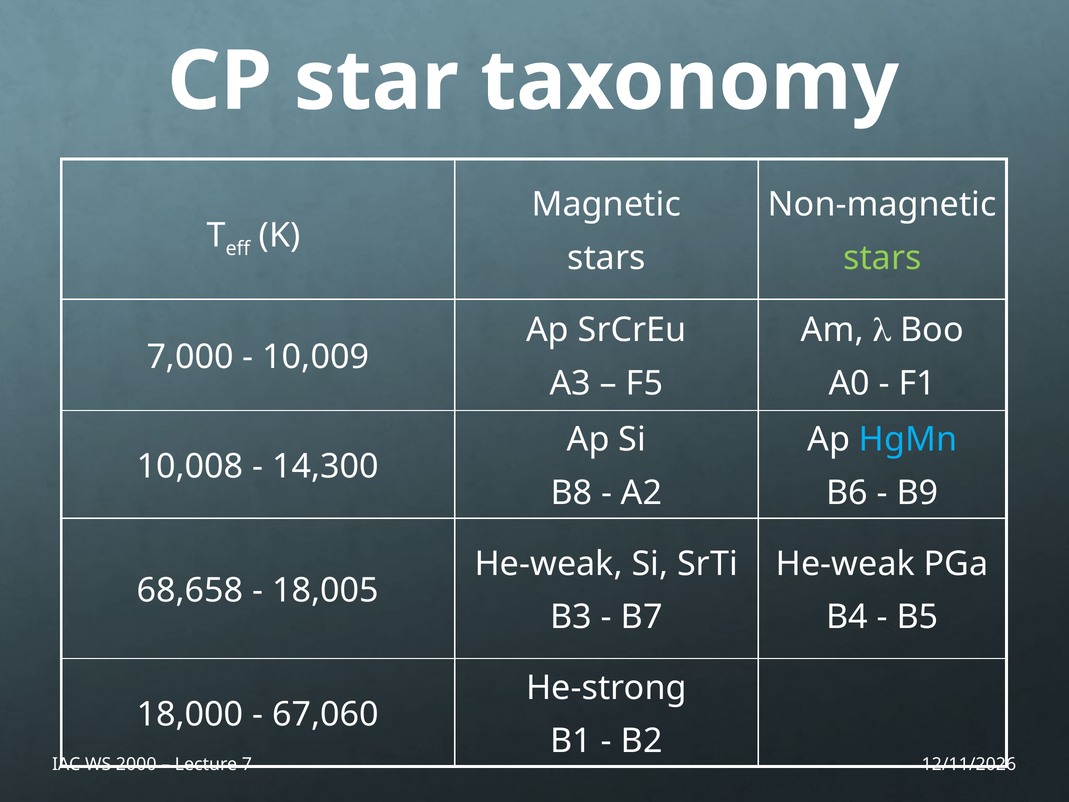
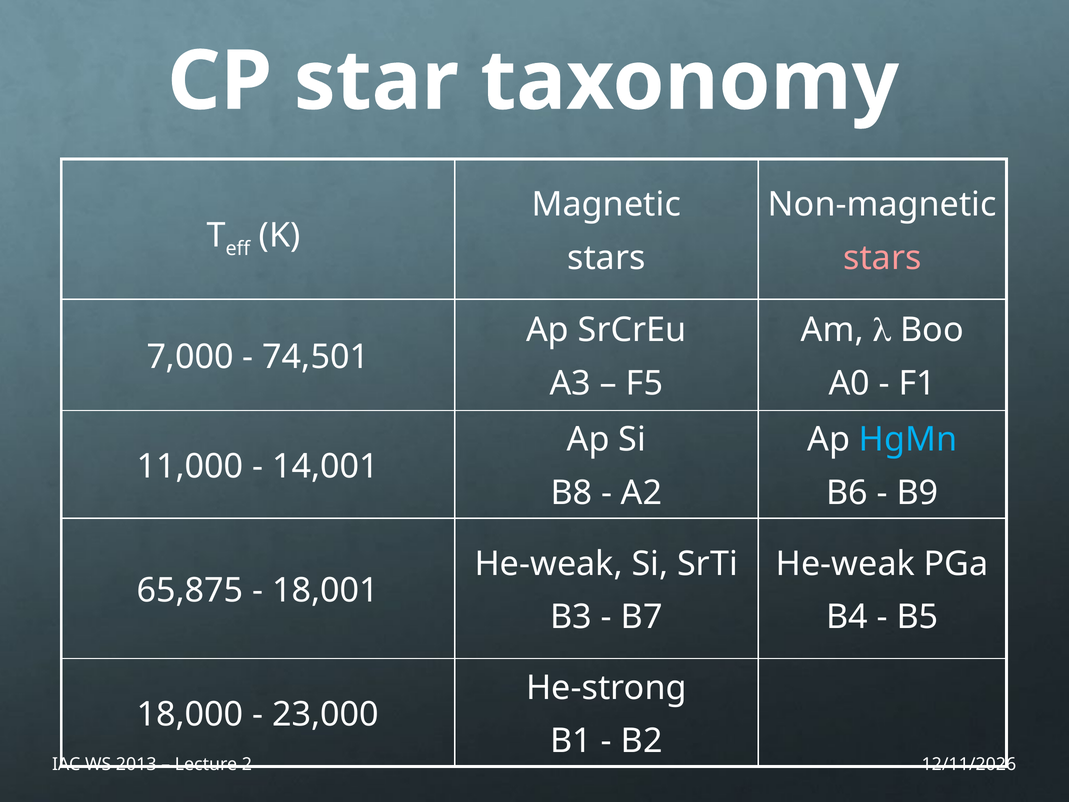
stars at (882, 258) colour: light green -> pink
10,009: 10,009 -> 74,501
10,008: 10,008 -> 11,000
14,300: 14,300 -> 14,001
68,658: 68,658 -> 65,875
18,005: 18,005 -> 18,001
67,060: 67,060 -> 23,000
2000: 2000 -> 2013
7: 7 -> 2
